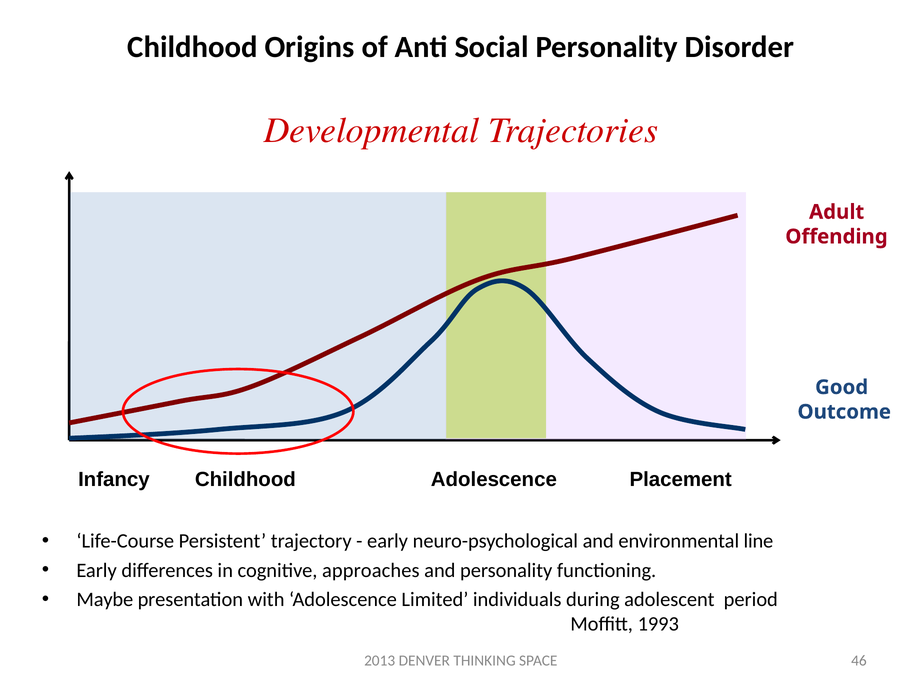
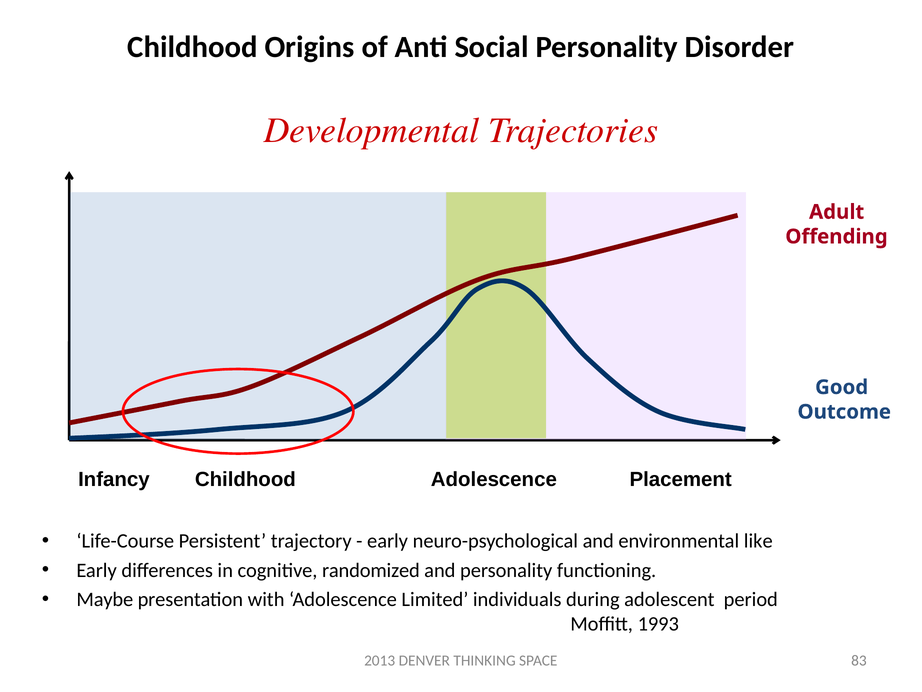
line: line -> like
approaches: approaches -> randomized
46: 46 -> 83
